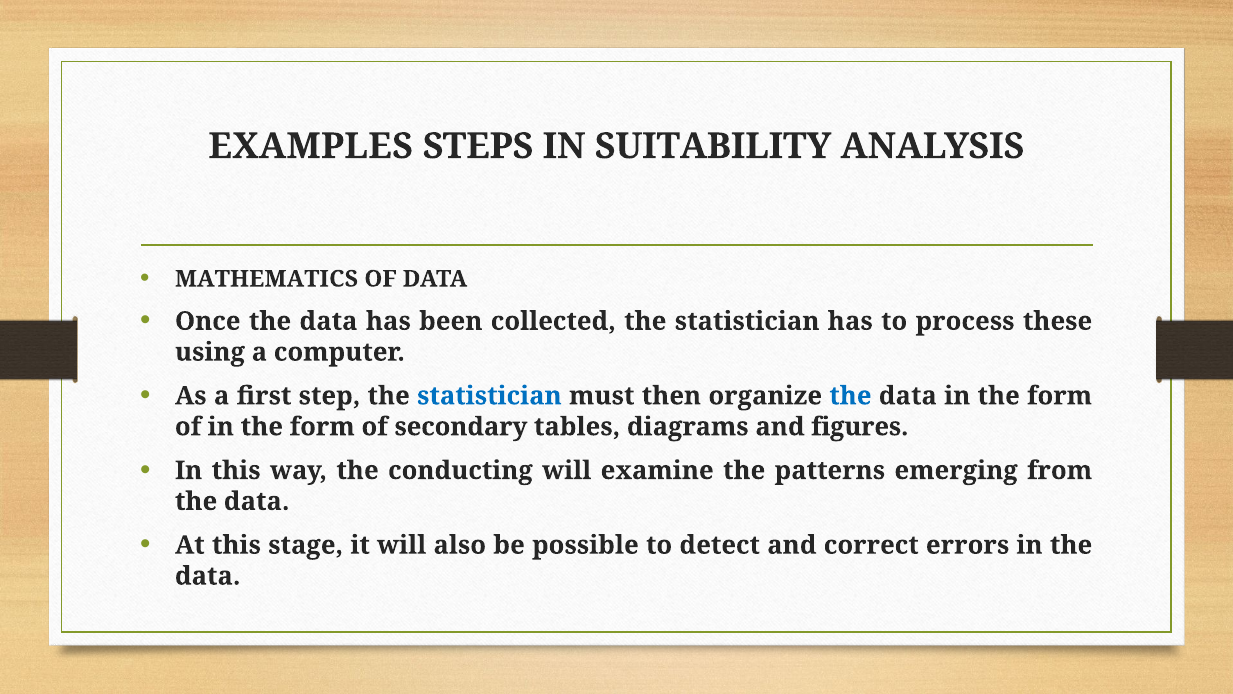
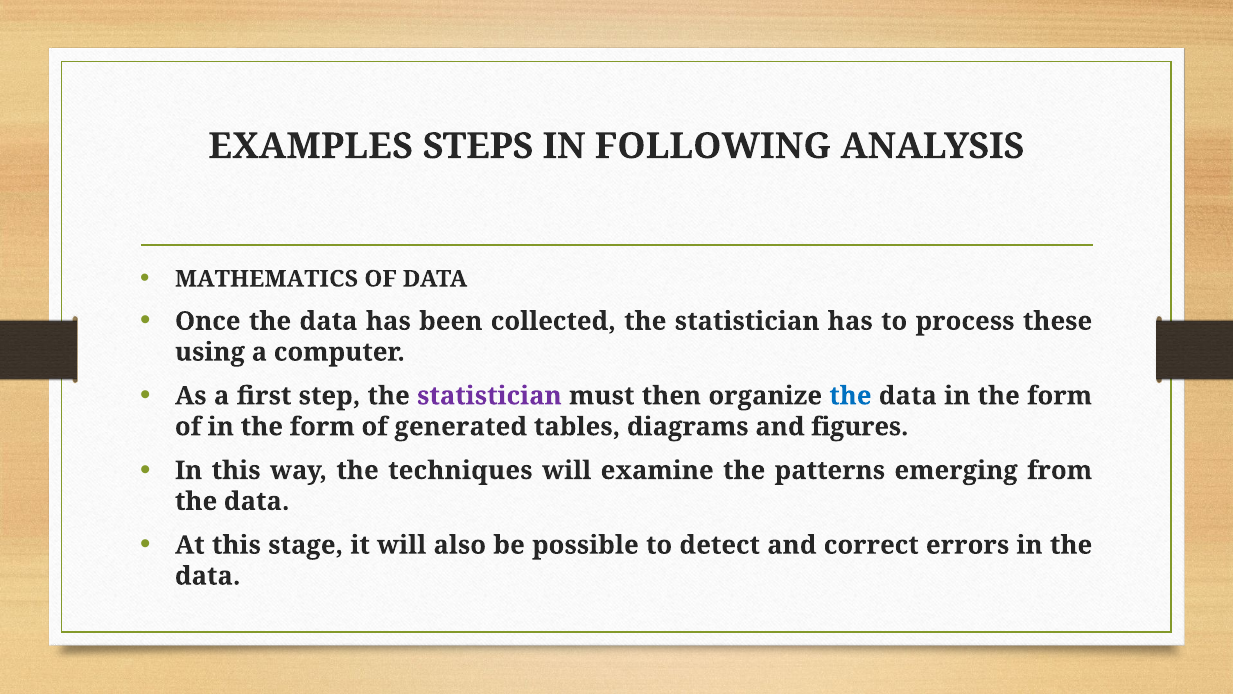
SUITABILITY: SUITABILITY -> FOLLOWING
statistician at (489, 396) colour: blue -> purple
secondary: secondary -> generated
conducting: conducting -> techniques
